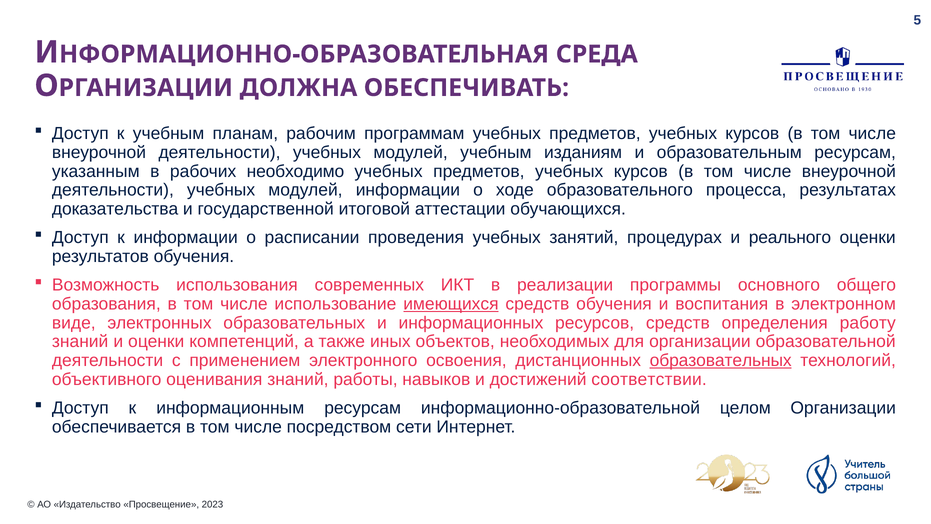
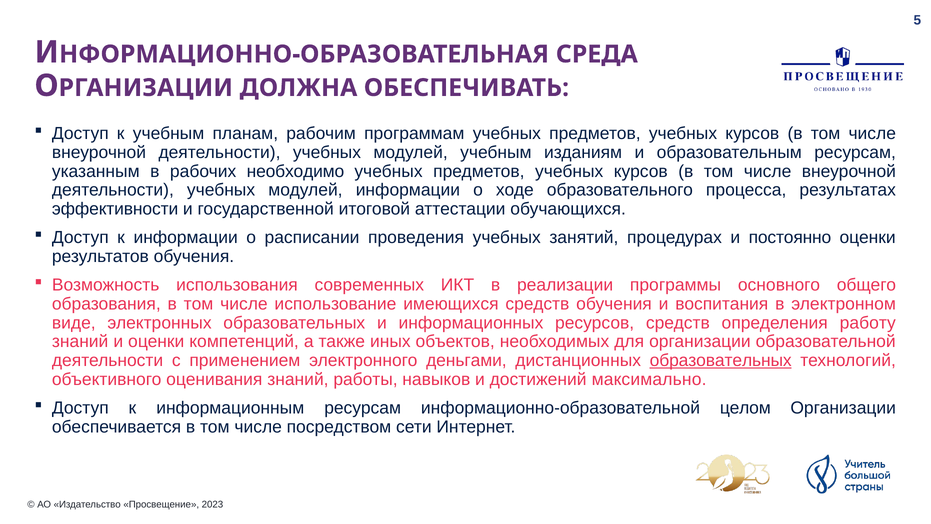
доказательства: доказательства -> эффективности
реального: реального -> постоянно
имеющихся underline: present -> none
освоения: освоения -> деньгами
соответствии: соответствии -> максимально
